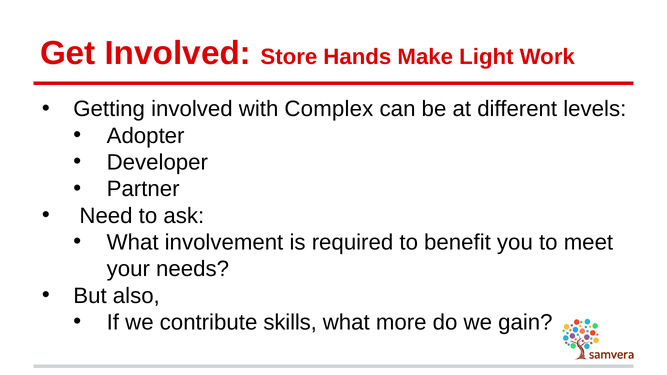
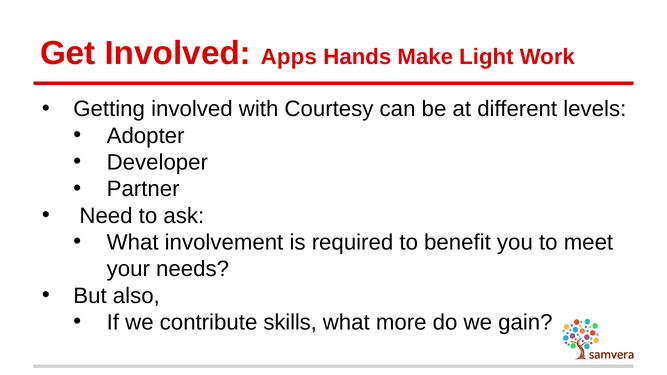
Store: Store -> Apps
Complex: Complex -> Courtesy
